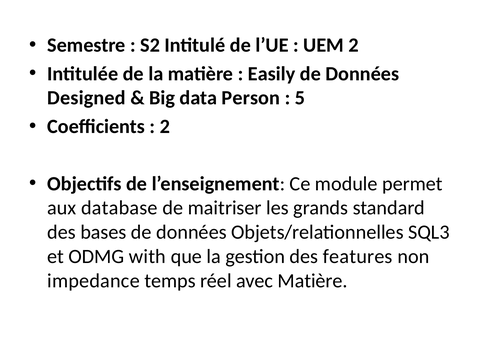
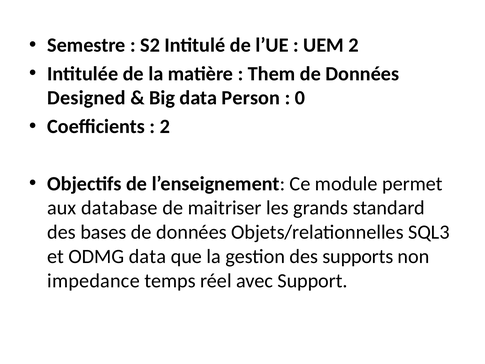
Easily: Easily -> Them
5: 5 -> 0
ODMG with: with -> data
features: features -> supports
avec Matière: Matière -> Support
